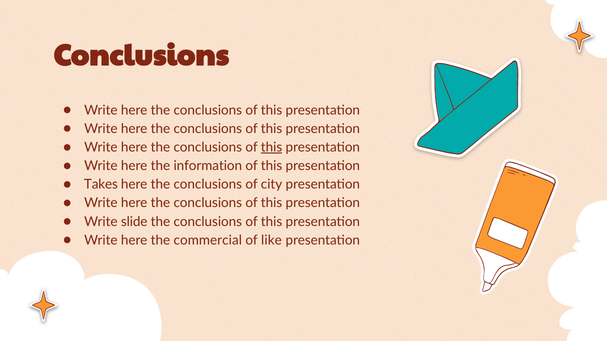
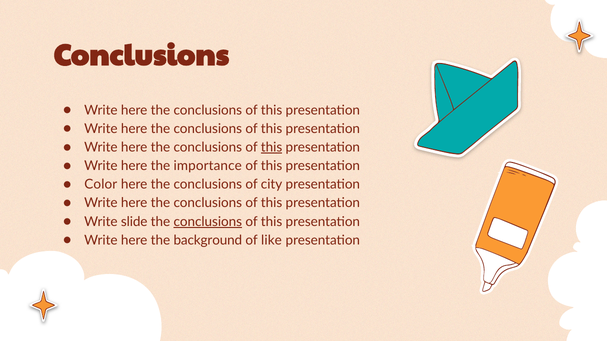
information: information -> importance
Takes: Takes -> Color
conclusions at (208, 222) underline: none -> present
commercial: commercial -> background
